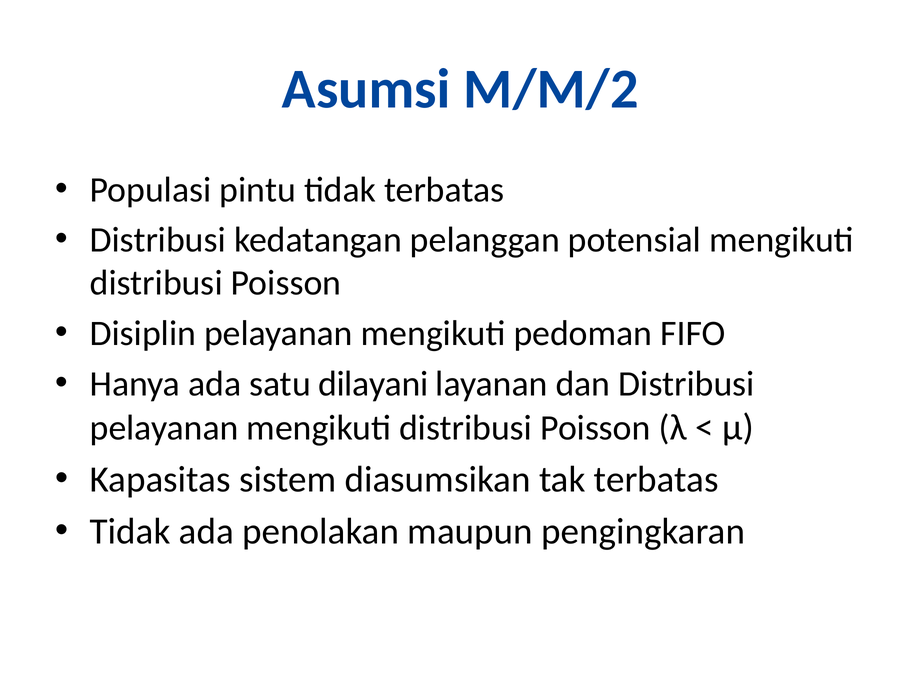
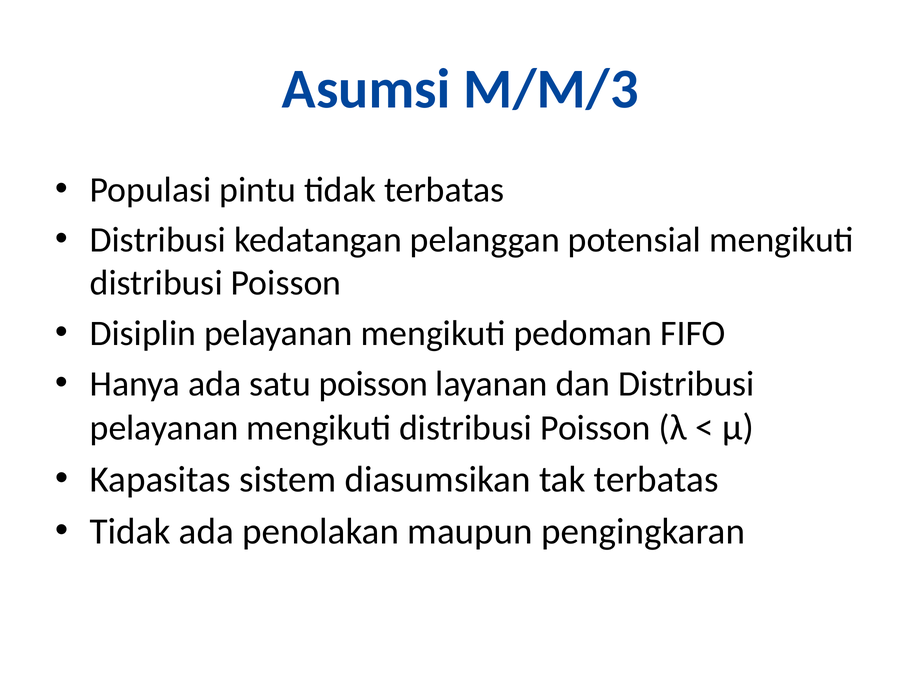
M/M/2: M/M/2 -> M/M/3
satu dilayani: dilayani -> poisson
